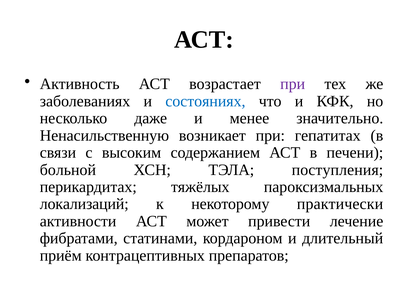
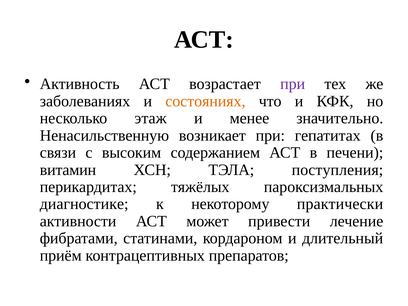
состояниях colour: blue -> orange
даже: даже -> этаж
больной: больной -> витамин
локализаций: локализаций -> диагностике
